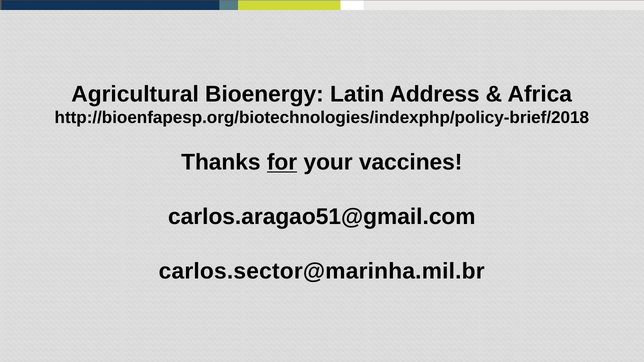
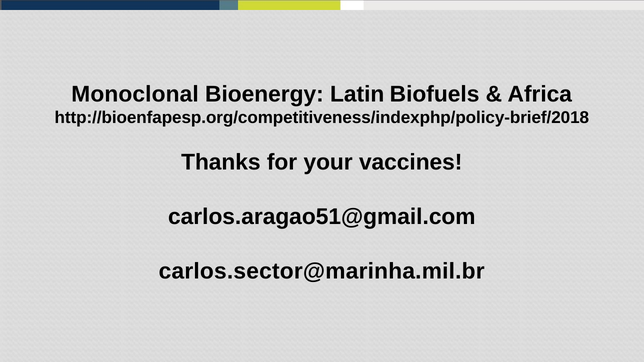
Agricultural: Agricultural -> Monoclonal
Address: Address -> Biofuels
http://bioenfapesp.org/biotechnologies/indexphp/policy-brief/2018: http://bioenfapesp.org/biotechnologies/indexphp/policy-brief/2018 -> http://bioenfapesp.org/competitiveness/indexphp/policy-brief/2018
for underline: present -> none
